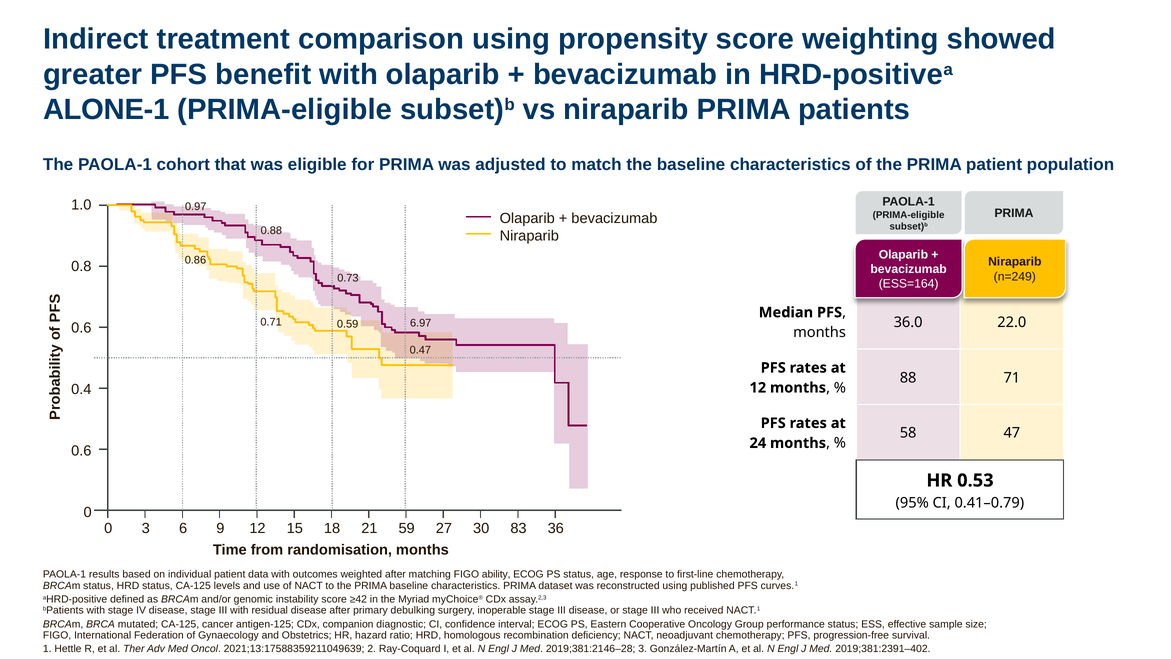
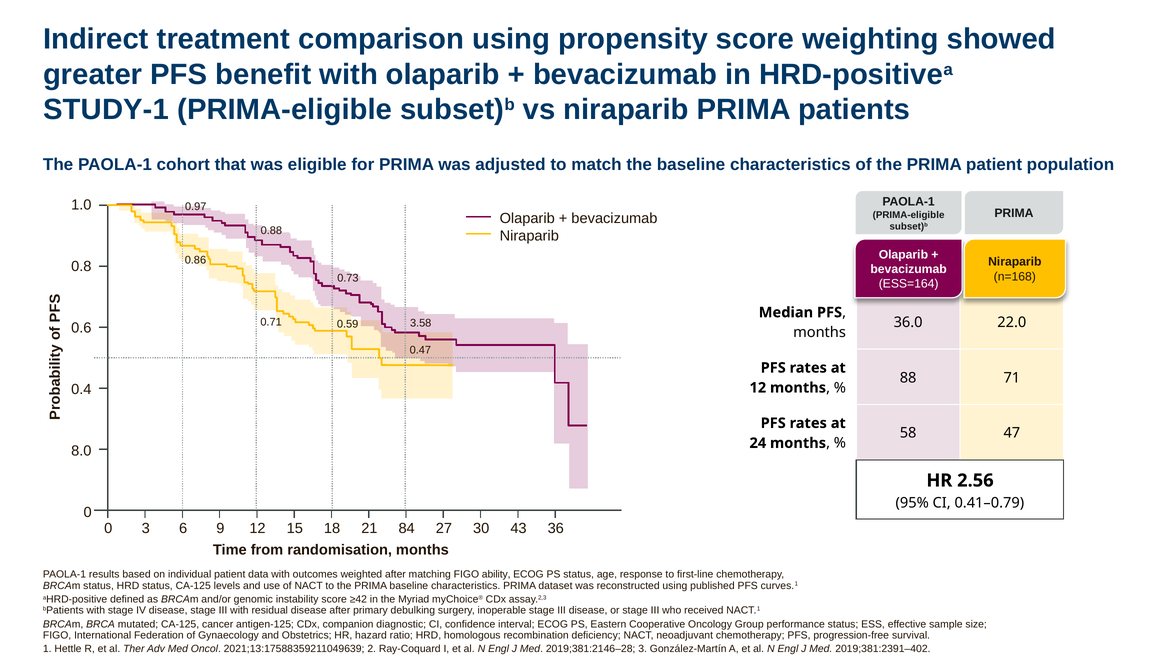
ALONE-1: ALONE-1 -> STUDY-1
n=249: n=249 -> n=168
6.97: 6.97 -> 3.58
0.6 at (81, 451): 0.6 -> 8.0
0.53: 0.53 -> 2.56
59: 59 -> 84
83: 83 -> 43
